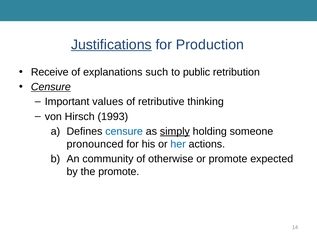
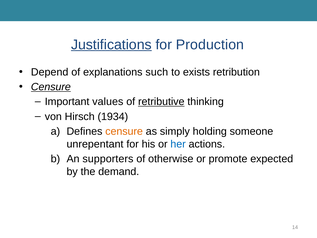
Receive: Receive -> Depend
public: public -> exists
retributive underline: none -> present
1993: 1993 -> 1934
censure at (124, 131) colour: blue -> orange
simply underline: present -> none
pronounced: pronounced -> unrepentant
community: community -> supporters
the promote: promote -> demand
